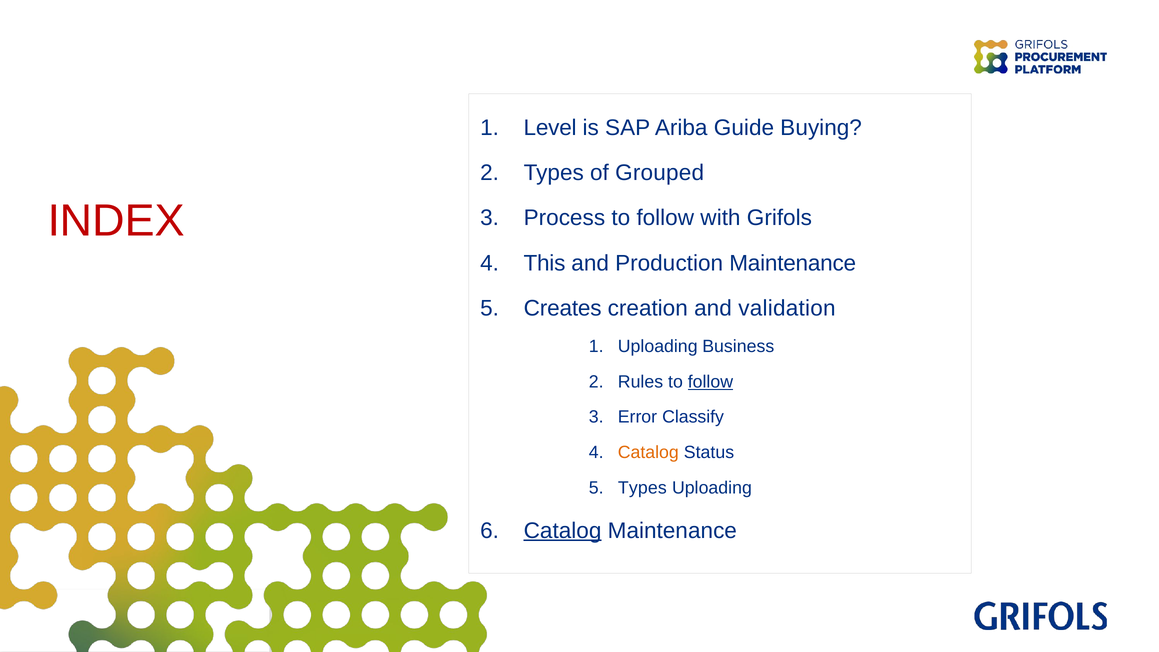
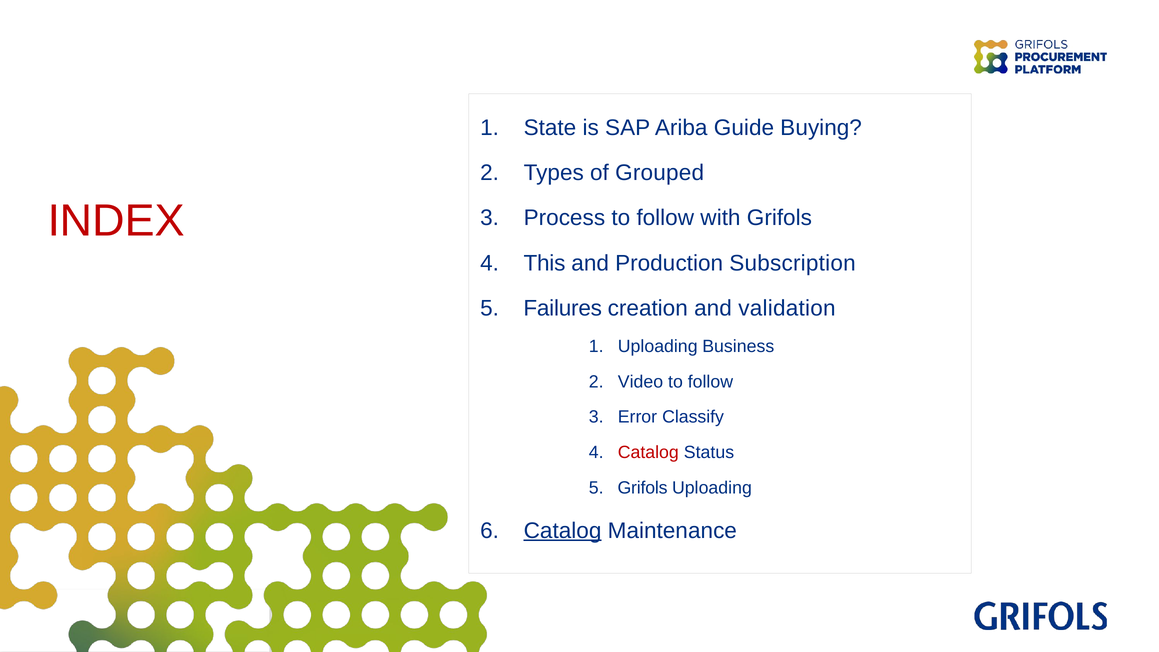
Level: Level -> State
Production Maintenance: Maintenance -> Subscription
Creates: Creates -> Failures
Rules: Rules -> Video
follow at (710, 382) underline: present -> none
Catalog at (648, 453) colour: orange -> red
Types at (642, 488): Types -> Grifols
